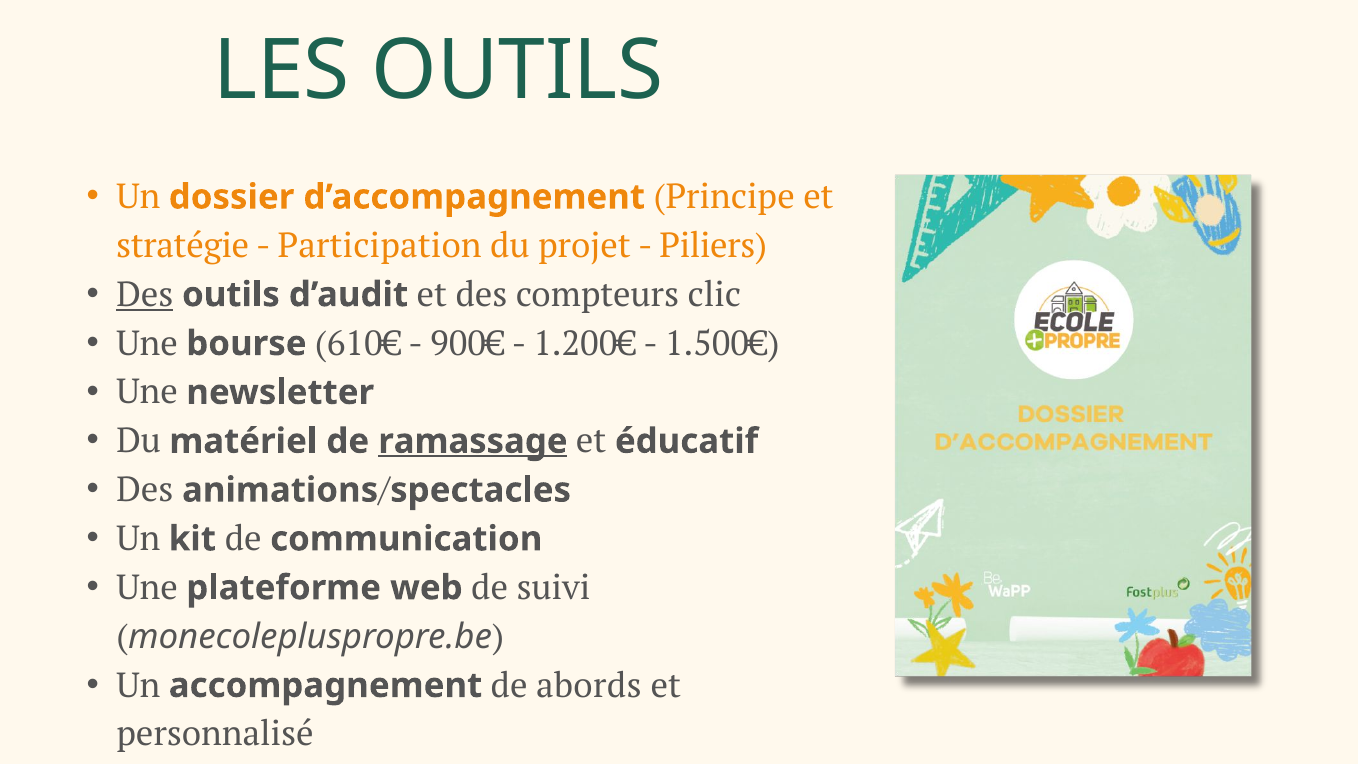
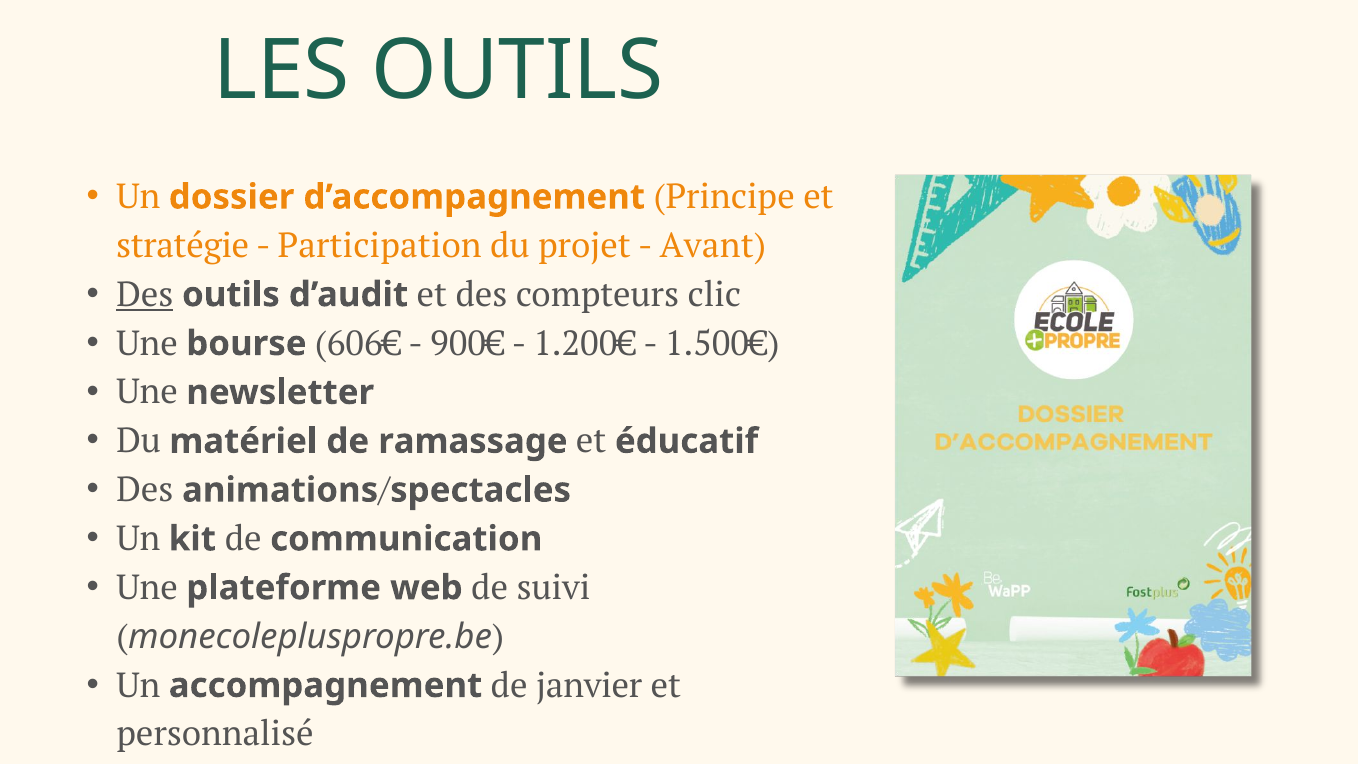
Piliers: Piliers -> Avant
610€: 610€ -> 606€
ramassage underline: present -> none
abords: abords -> janvier
